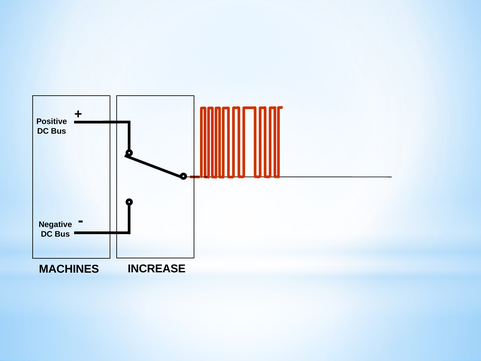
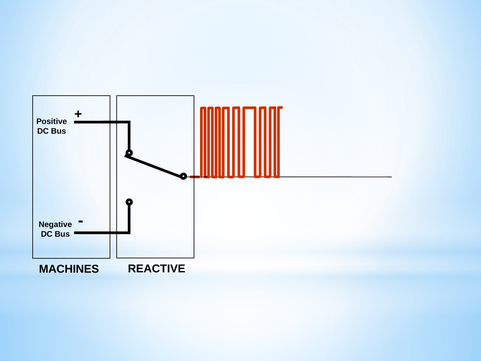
INCREASE: INCREASE -> REACTIVE
